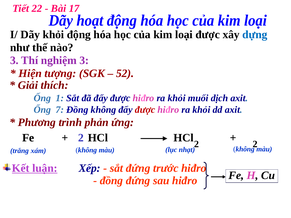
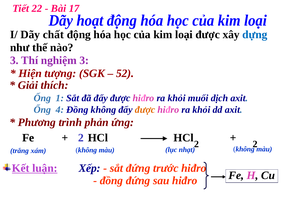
Dãy khỏi: khỏi -> chất
7: 7 -> 4
được at (145, 110) colour: red -> orange
